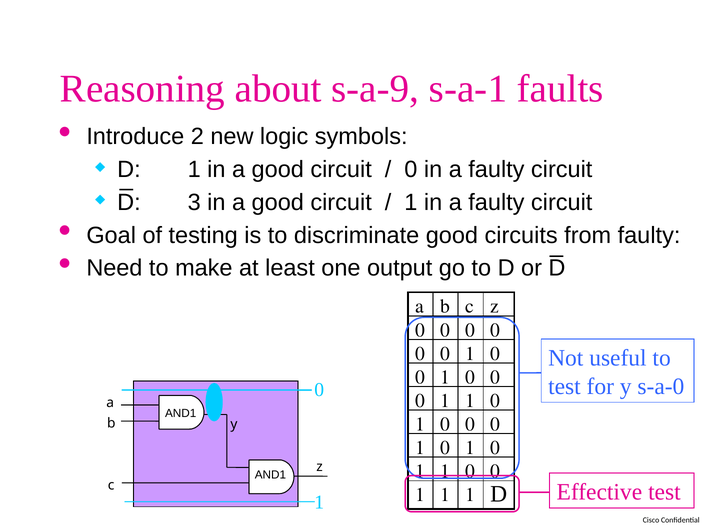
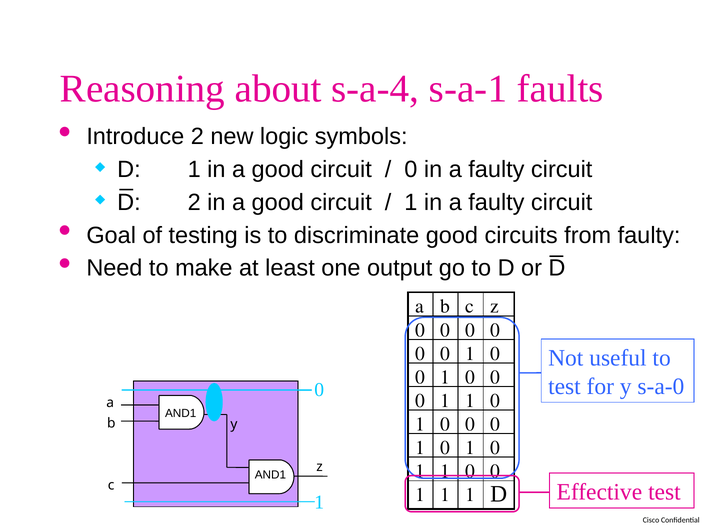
s-a-9: s-a-9 -> s-a-4
D 3: 3 -> 2
